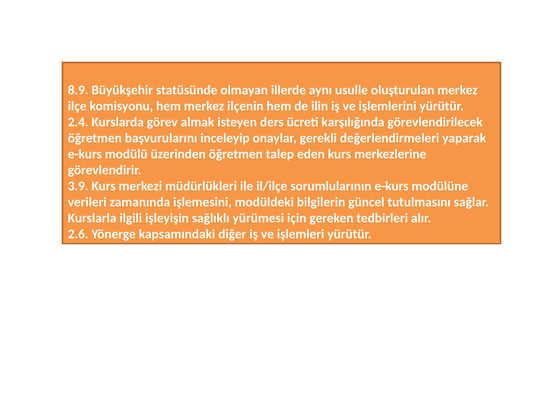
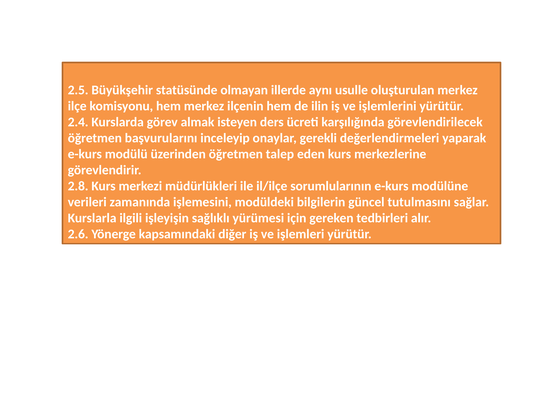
8.9: 8.9 -> 2.5
3.9: 3.9 -> 2.8
